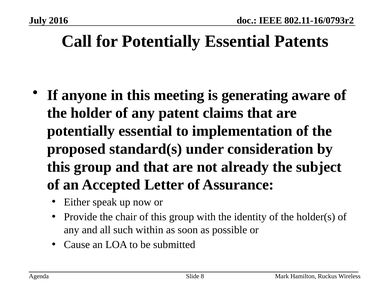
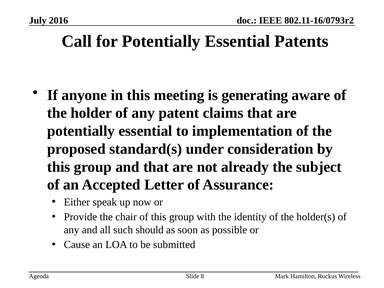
within: within -> should
